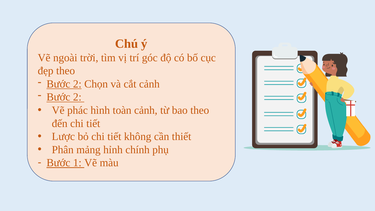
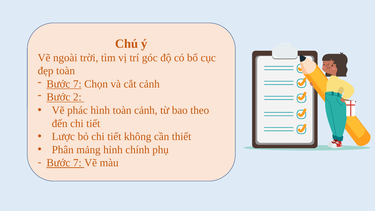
đẹp theo: theo -> toàn
2 at (77, 84): 2 -> 7
1 at (77, 163): 1 -> 7
